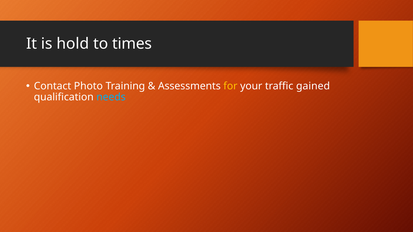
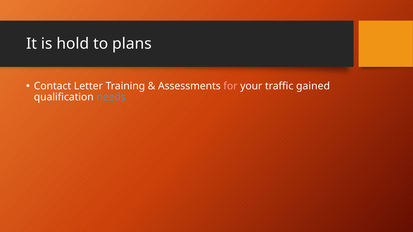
times: times -> plans
Photo: Photo -> Letter
for colour: yellow -> pink
